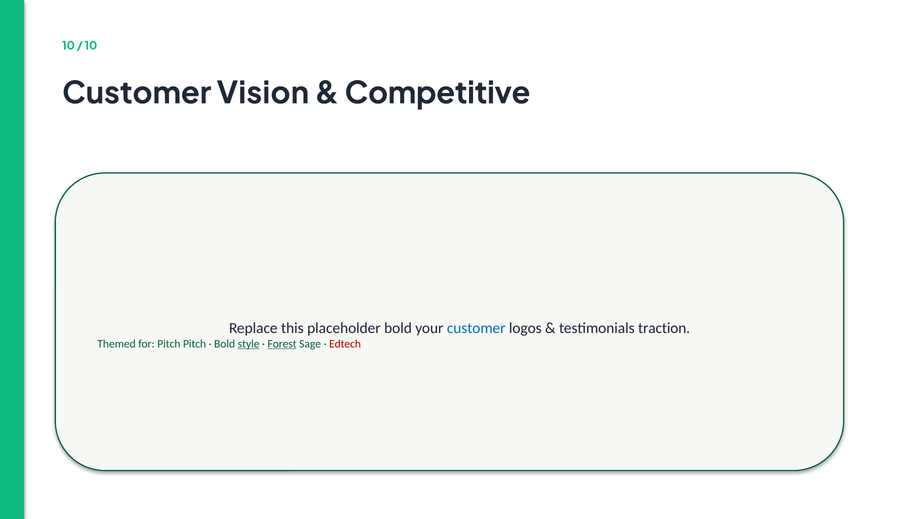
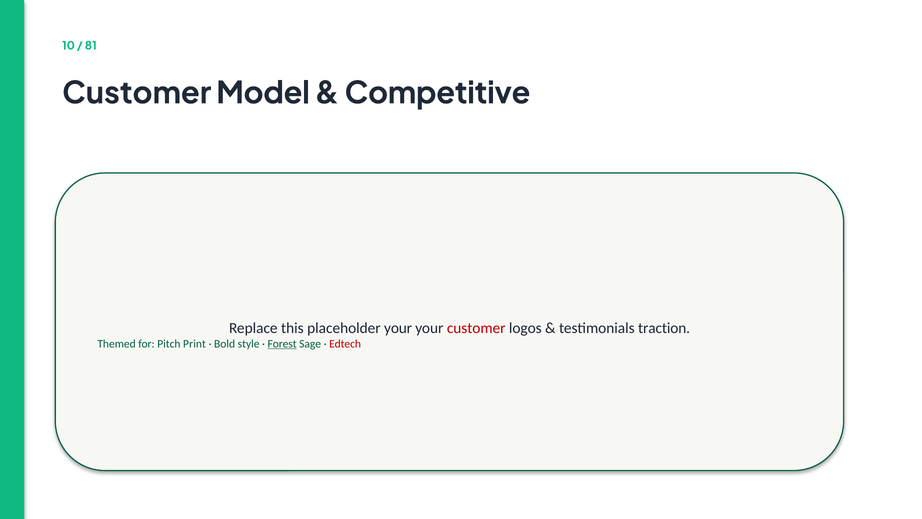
10 at (91, 46): 10 -> 81
Vision: Vision -> Model
placeholder bold: bold -> your
customer at (476, 328) colour: blue -> red
Pitch Pitch: Pitch -> Print
style underline: present -> none
